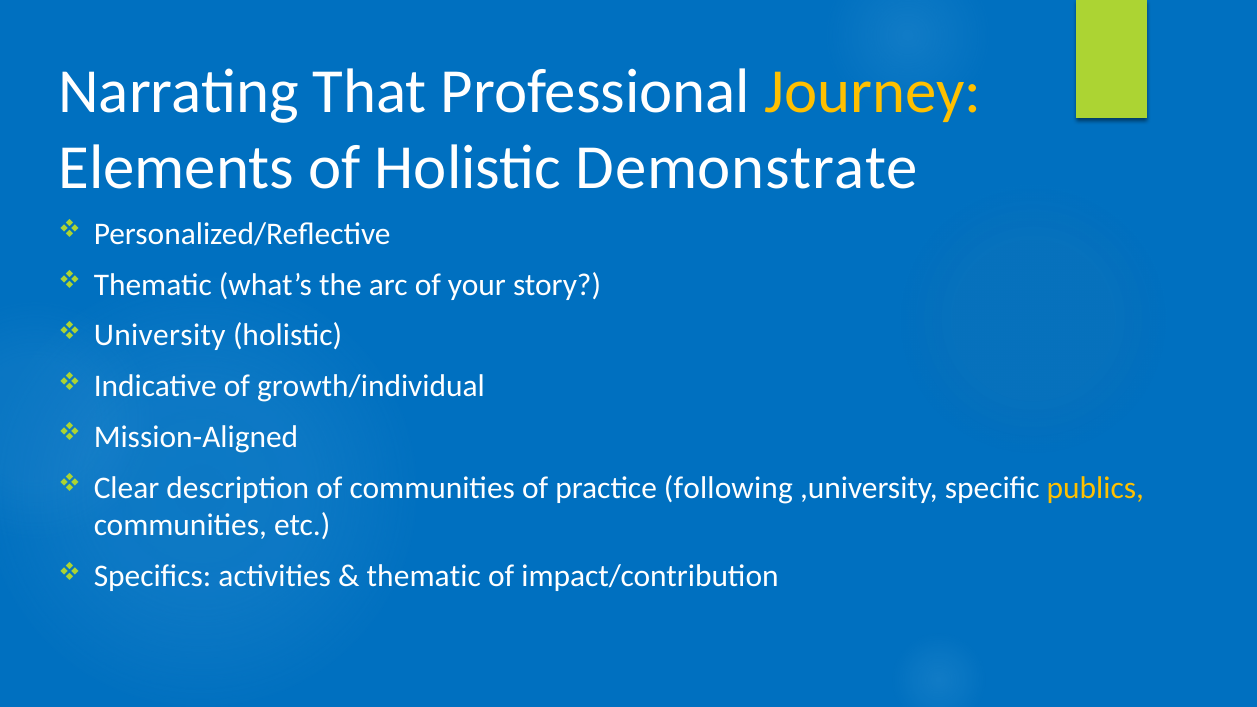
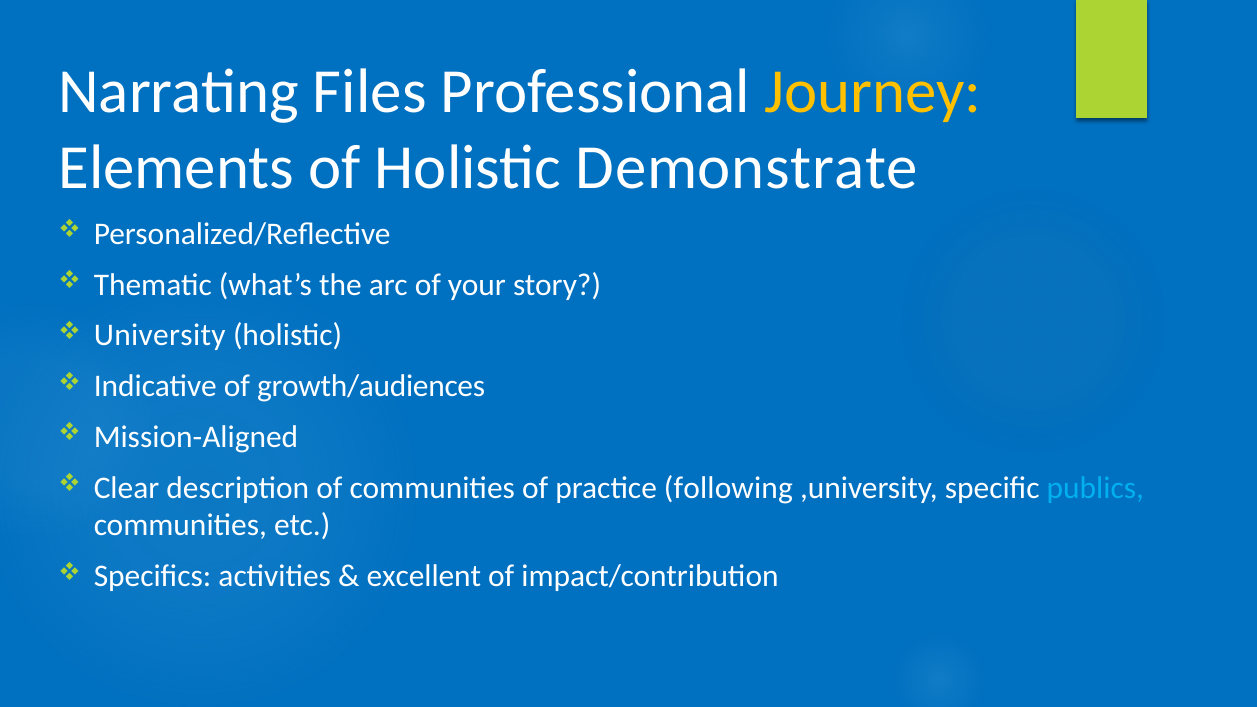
That: That -> Files
growth/individual: growth/individual -> growth/audiences
publics colour: yellow -> light blue
thematic at (424, 576): thematic -> excellent
